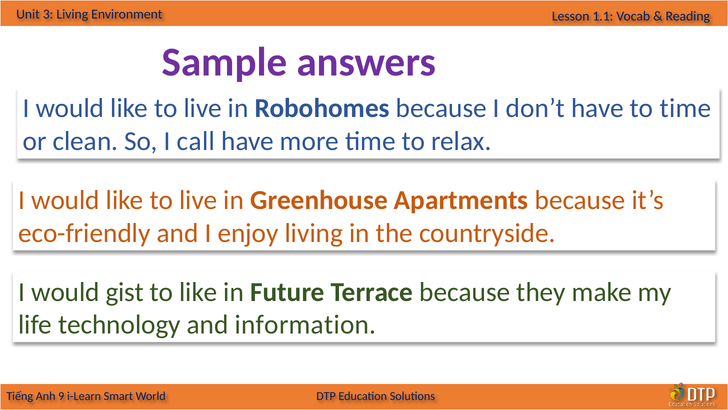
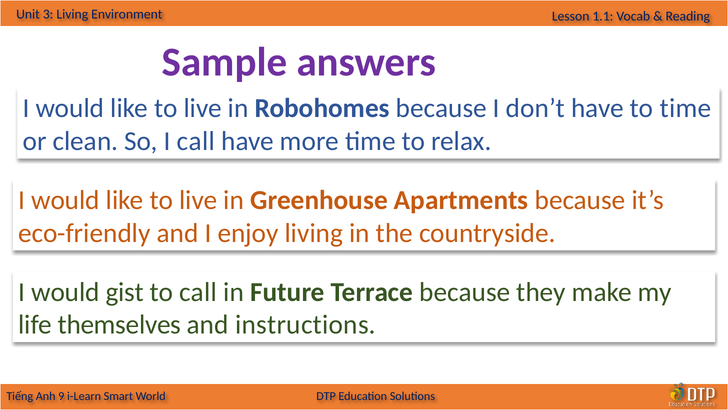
to like: like -> call
technology: technology -> themselves
information: information -> instructions
